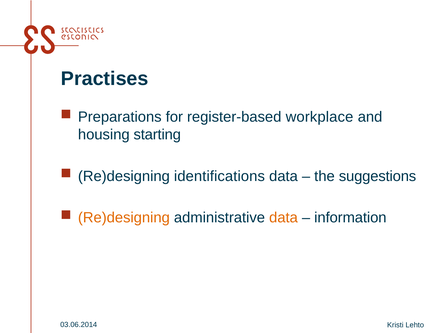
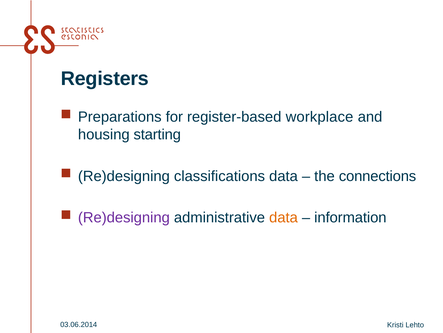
Practises: Practises -> Registers
identifications: identifications -> classifications
suggestions: suggestions -> connections
Re)designing at (124, 217) colour: orange -> purple
